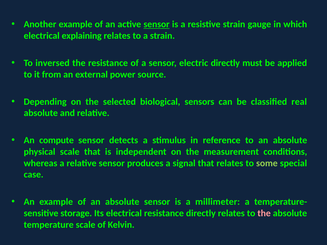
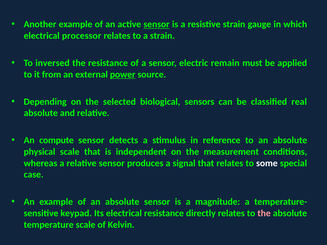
explaining: explaining -> processor
electric directly: directly -> remain
power underline: none -> present
some colour: light green -> white
millimeter: millimeter -> magnitude
storage: storage -> keypad
